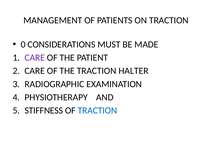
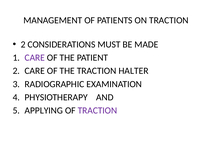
0 at (23, 44): 0 -> 2
STIFFNESS: STIFFNESS -> APPLYING
TRACTION at (97, 110) colour: blue -> purple
